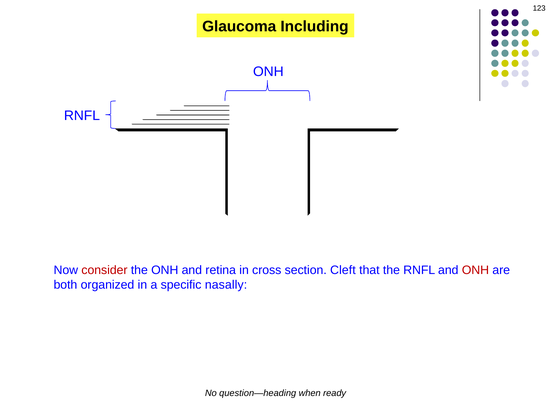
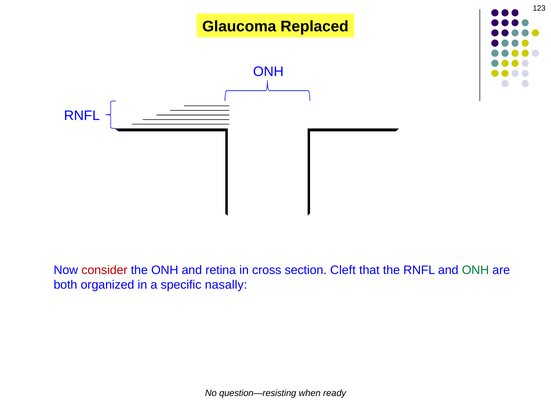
Including: Including -> Replaced
ONH at (475, 270) colour: red -> green
question—heading: question—heading -> question—resisting
